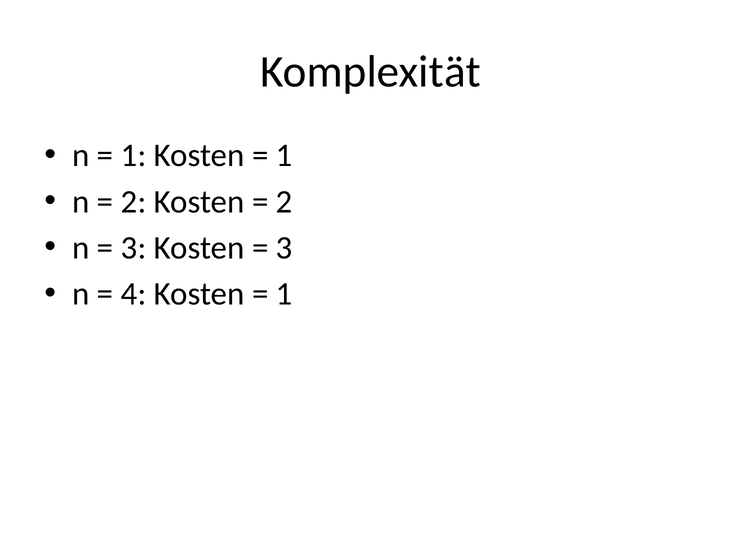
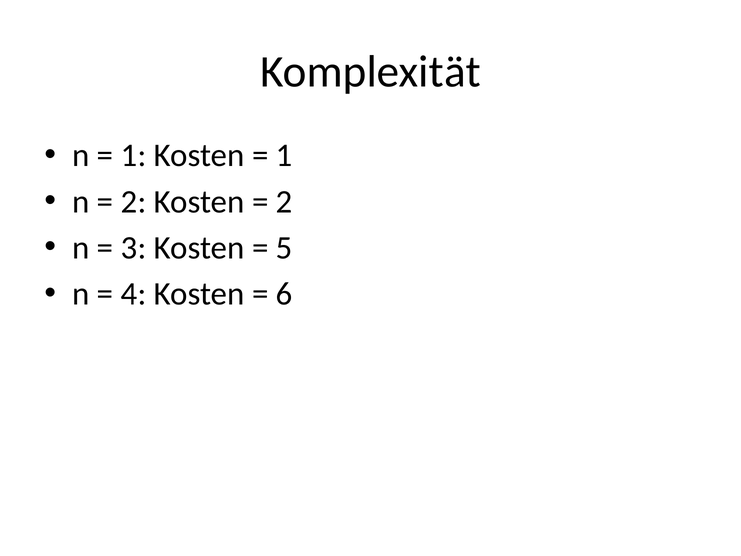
3 at (284, 248): 3 -> 5
1 at (284, 294): 1 -> 6
